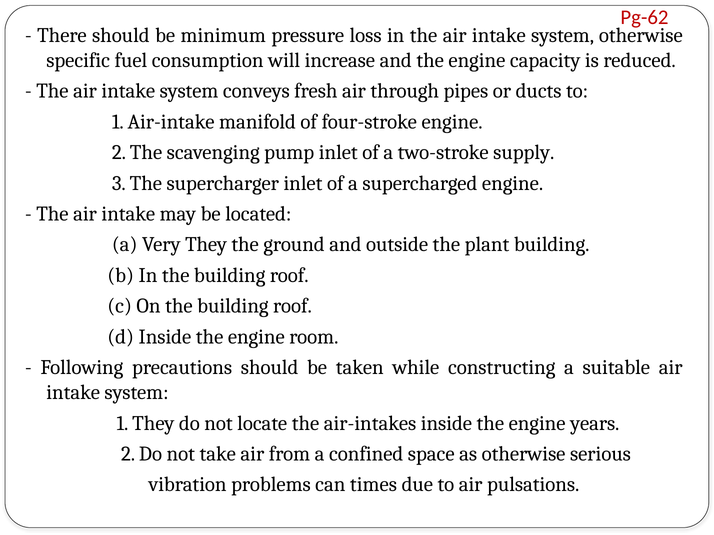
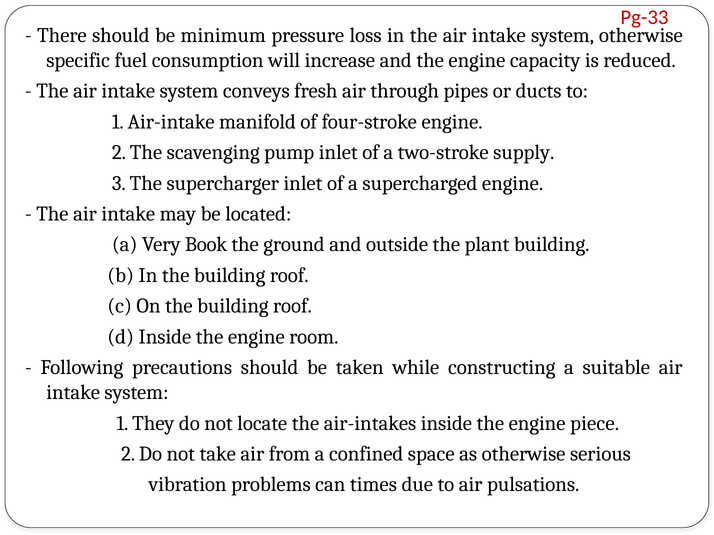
Pg-62: Pg-62 -> Pg-33
Very They: They -> Book
years: years -> piece
